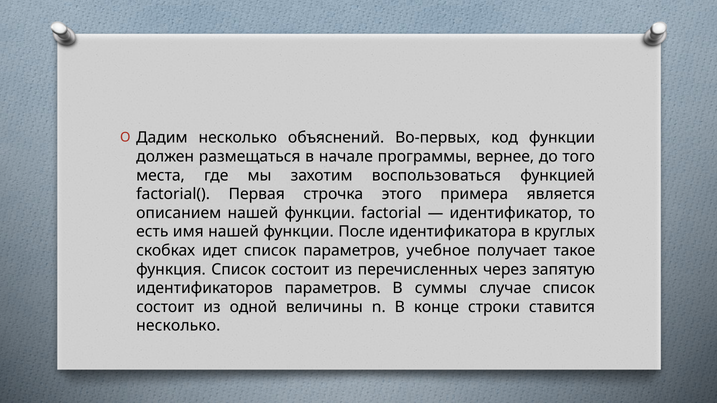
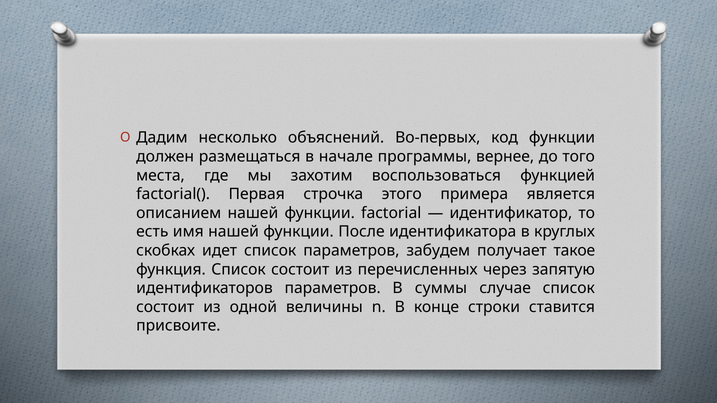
учебное: учебное -> забудем
несколько at (178, 326): несколько -> присвоите
